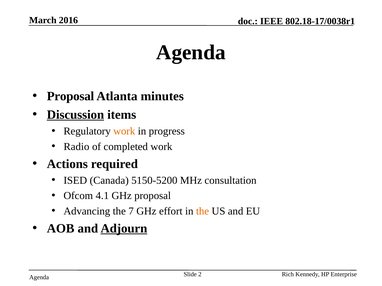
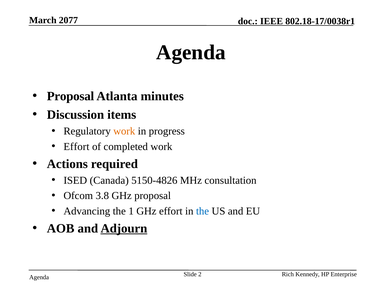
2016: 2016 -> 2077
Discussion underline: present -> none
Radio at (76, 147): Radio -> Effort
5150-5200: 5150-5200 -> 5150-4826
4.1: 4.1 -> 3.8
7: 7 -> 1
the at (203, 211) colour: orange -> blue
